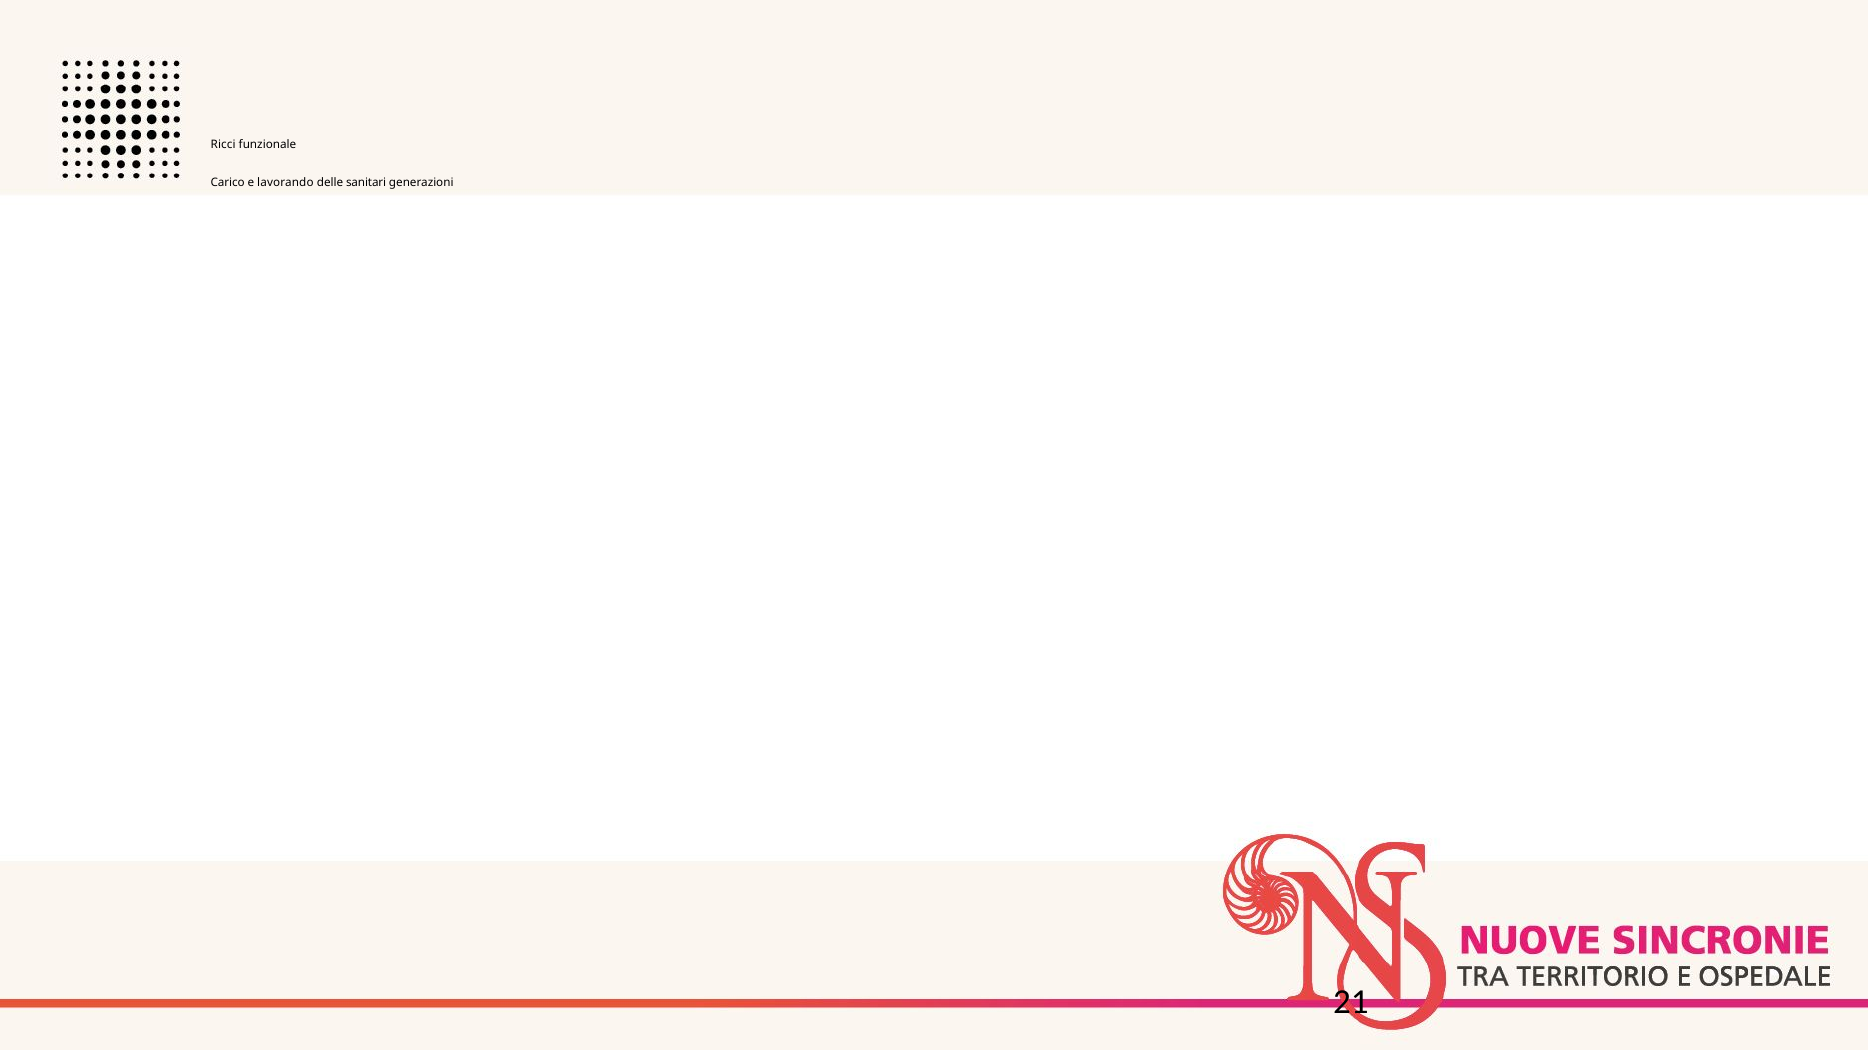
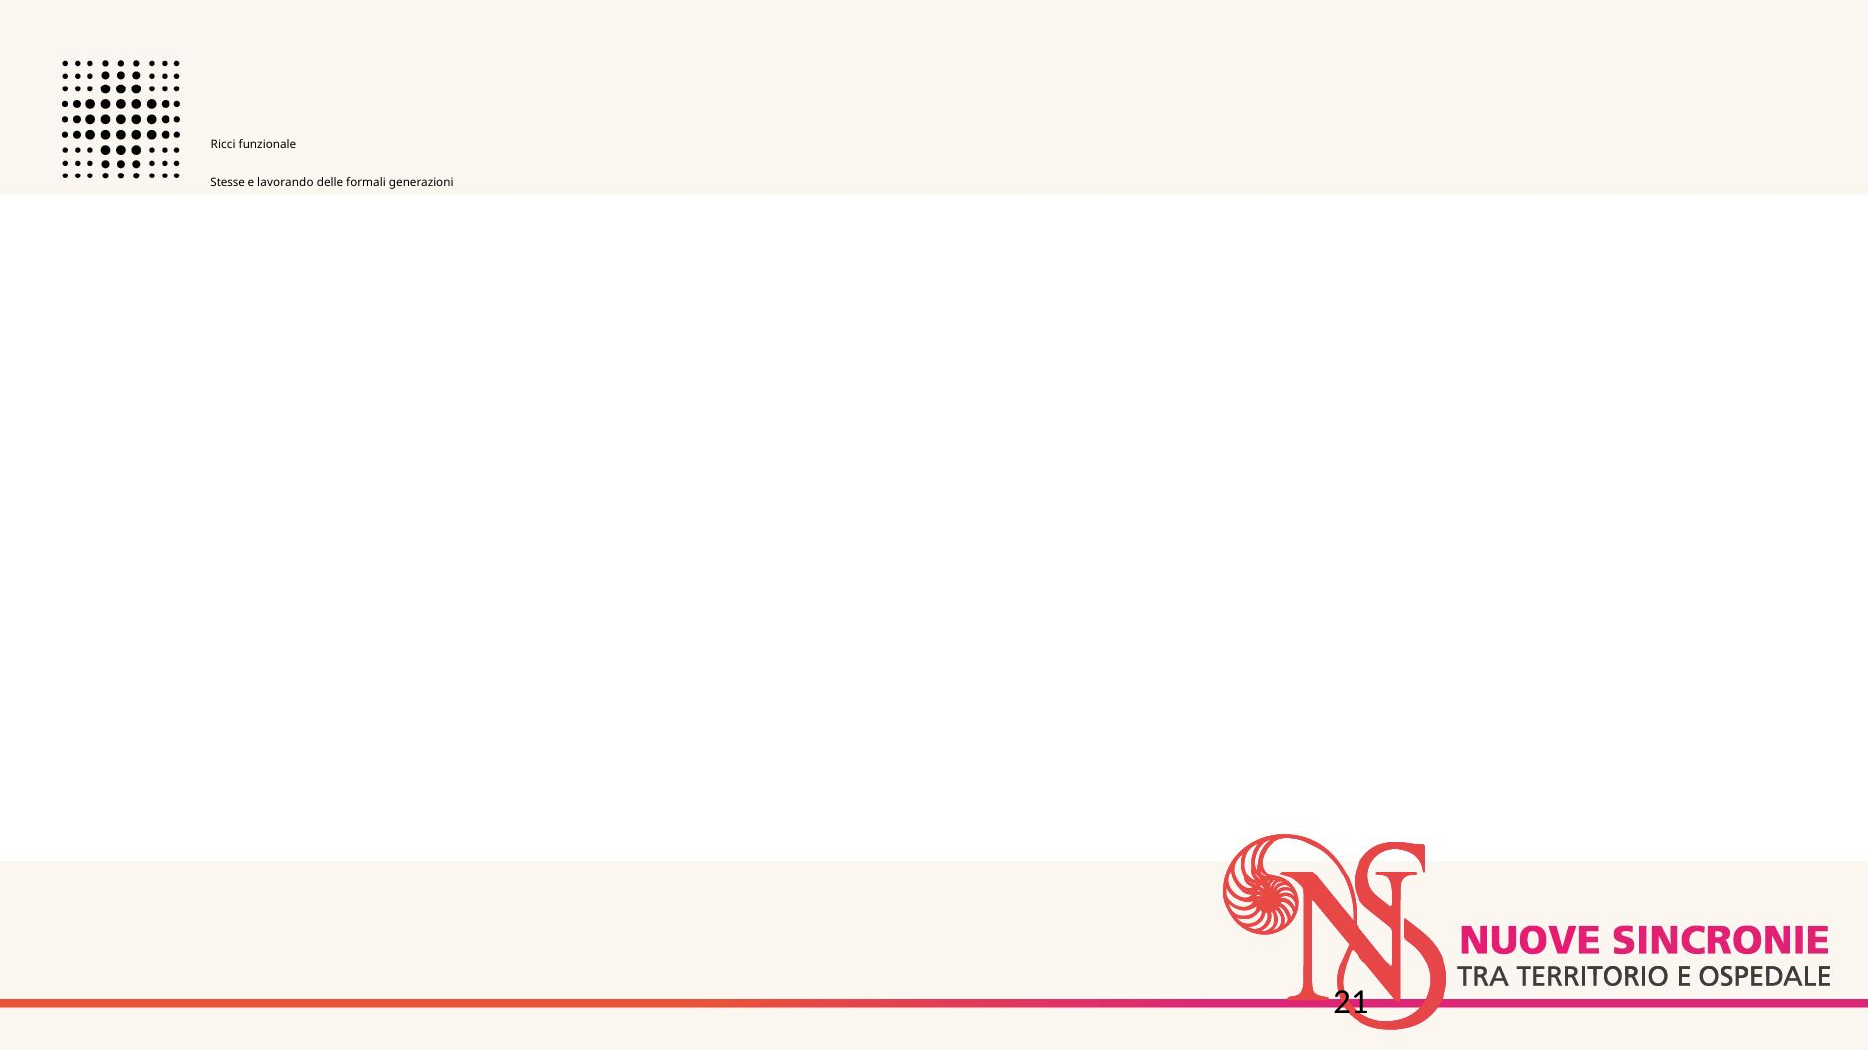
Carico: Carico -> Stesse
sanitari: sanitari -> formali
